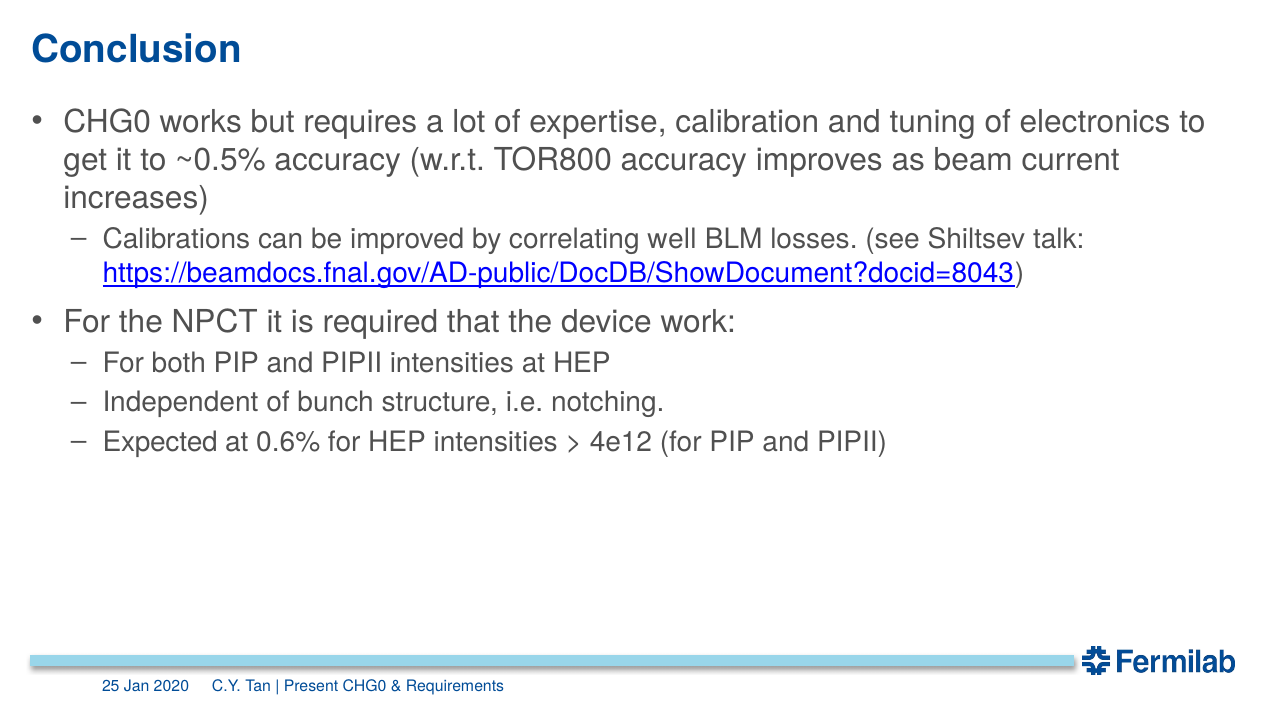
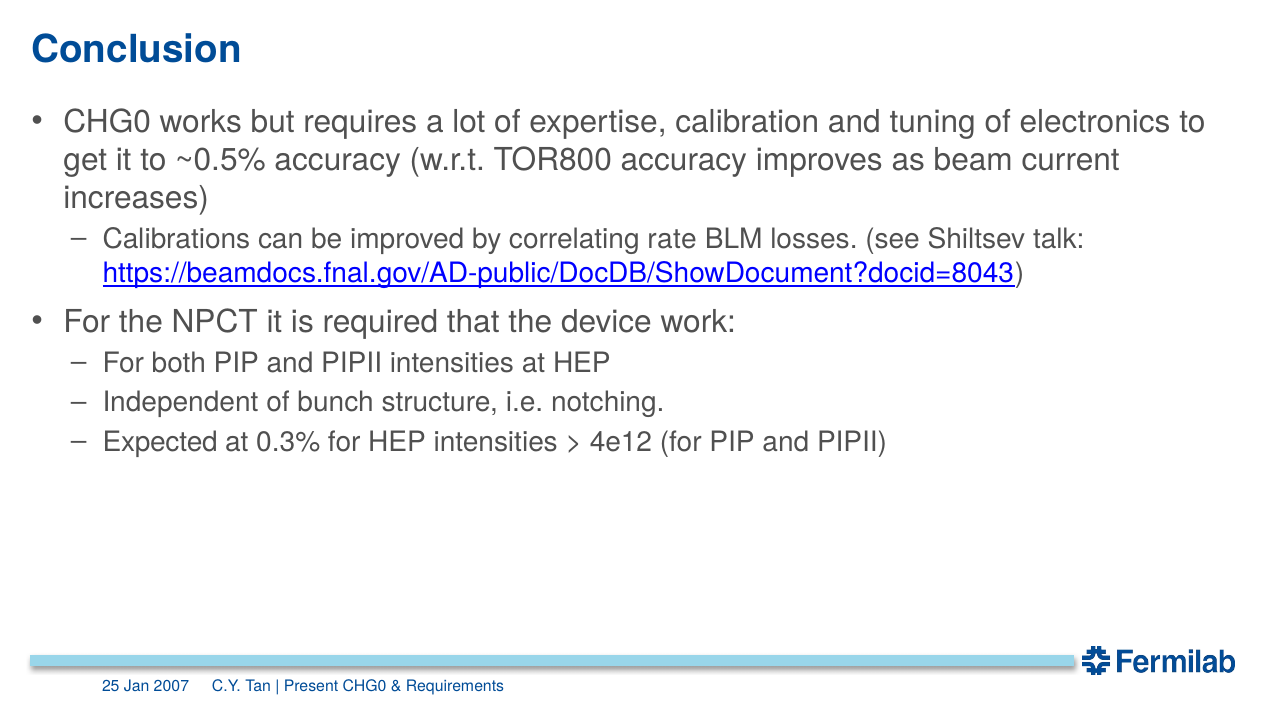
well: well -> rate
0.6%: 0.6% -> 0.3%
2020: 2020 -> 2007
